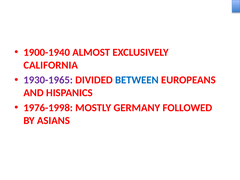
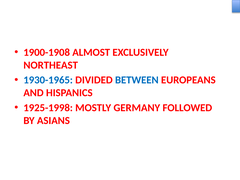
1900-1940: 1900-1940 -> 1900-1908
CALIFORNIA: CALIFORNIA -> NORTHEAST
1930-1965 colour: purple -> blue
1976-1998: 1976-1998 -> 1925-1998
